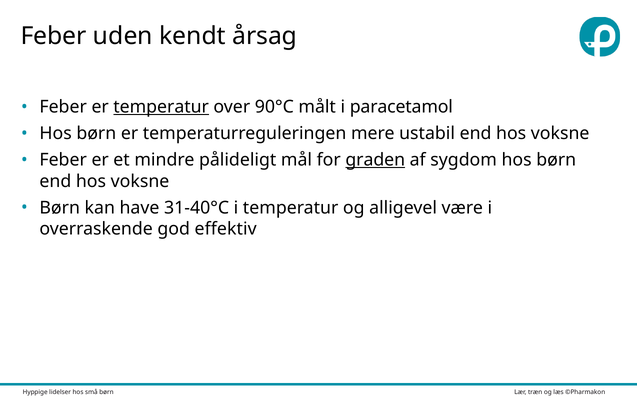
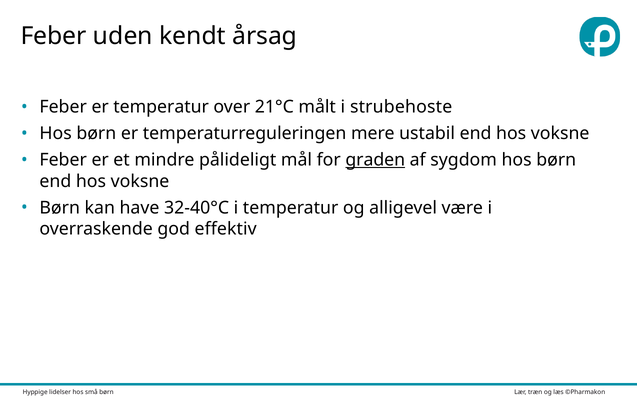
temperatur at (161, 107) underline: present -> none
90°C: 90°C -> 21°C
paracetamol: paracetamol -> strubehoste
31-40°C: 31-40°C -> 32-40°C
